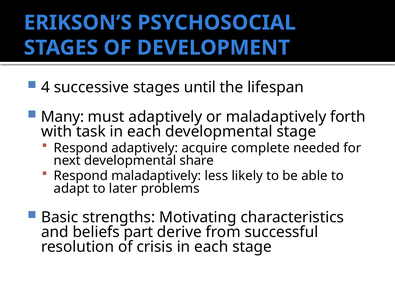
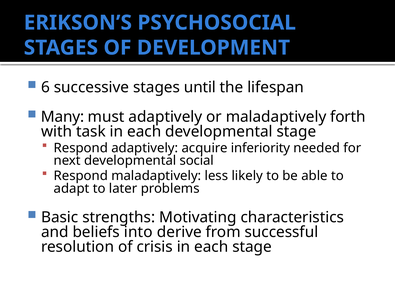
4: 4 -> 6
complete: complete -> inferiority
share: share -> social
part: part -> into
